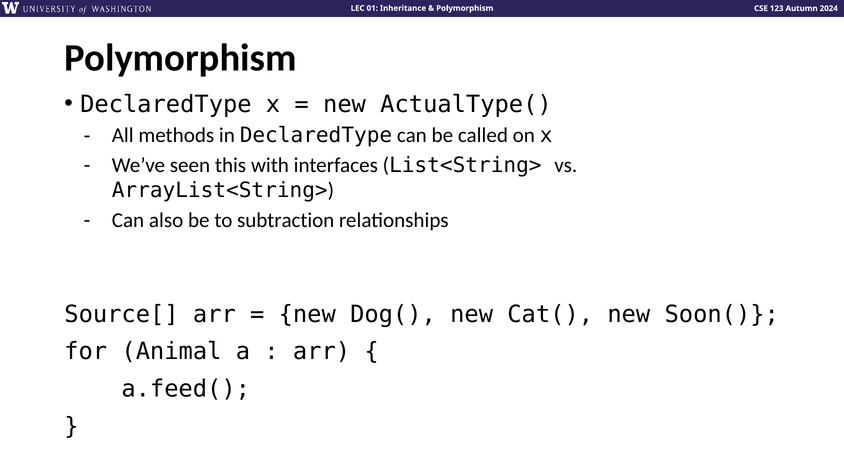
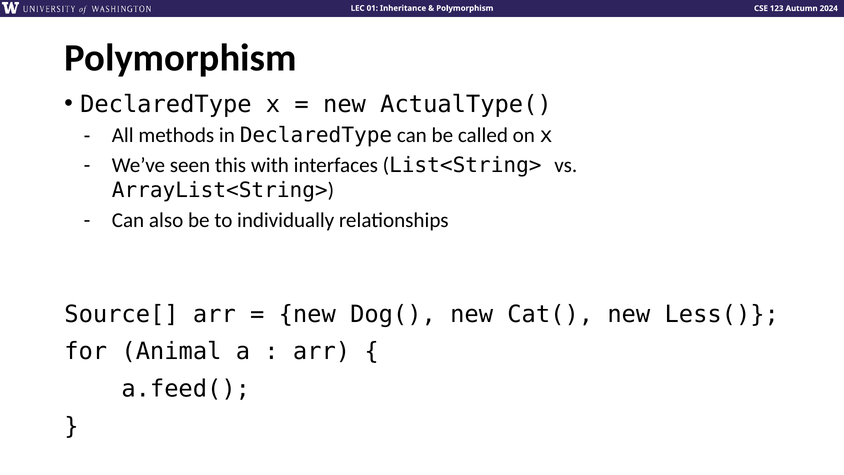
subtraction: subtraction -> individually
Soon(: Soon( -> Less(
